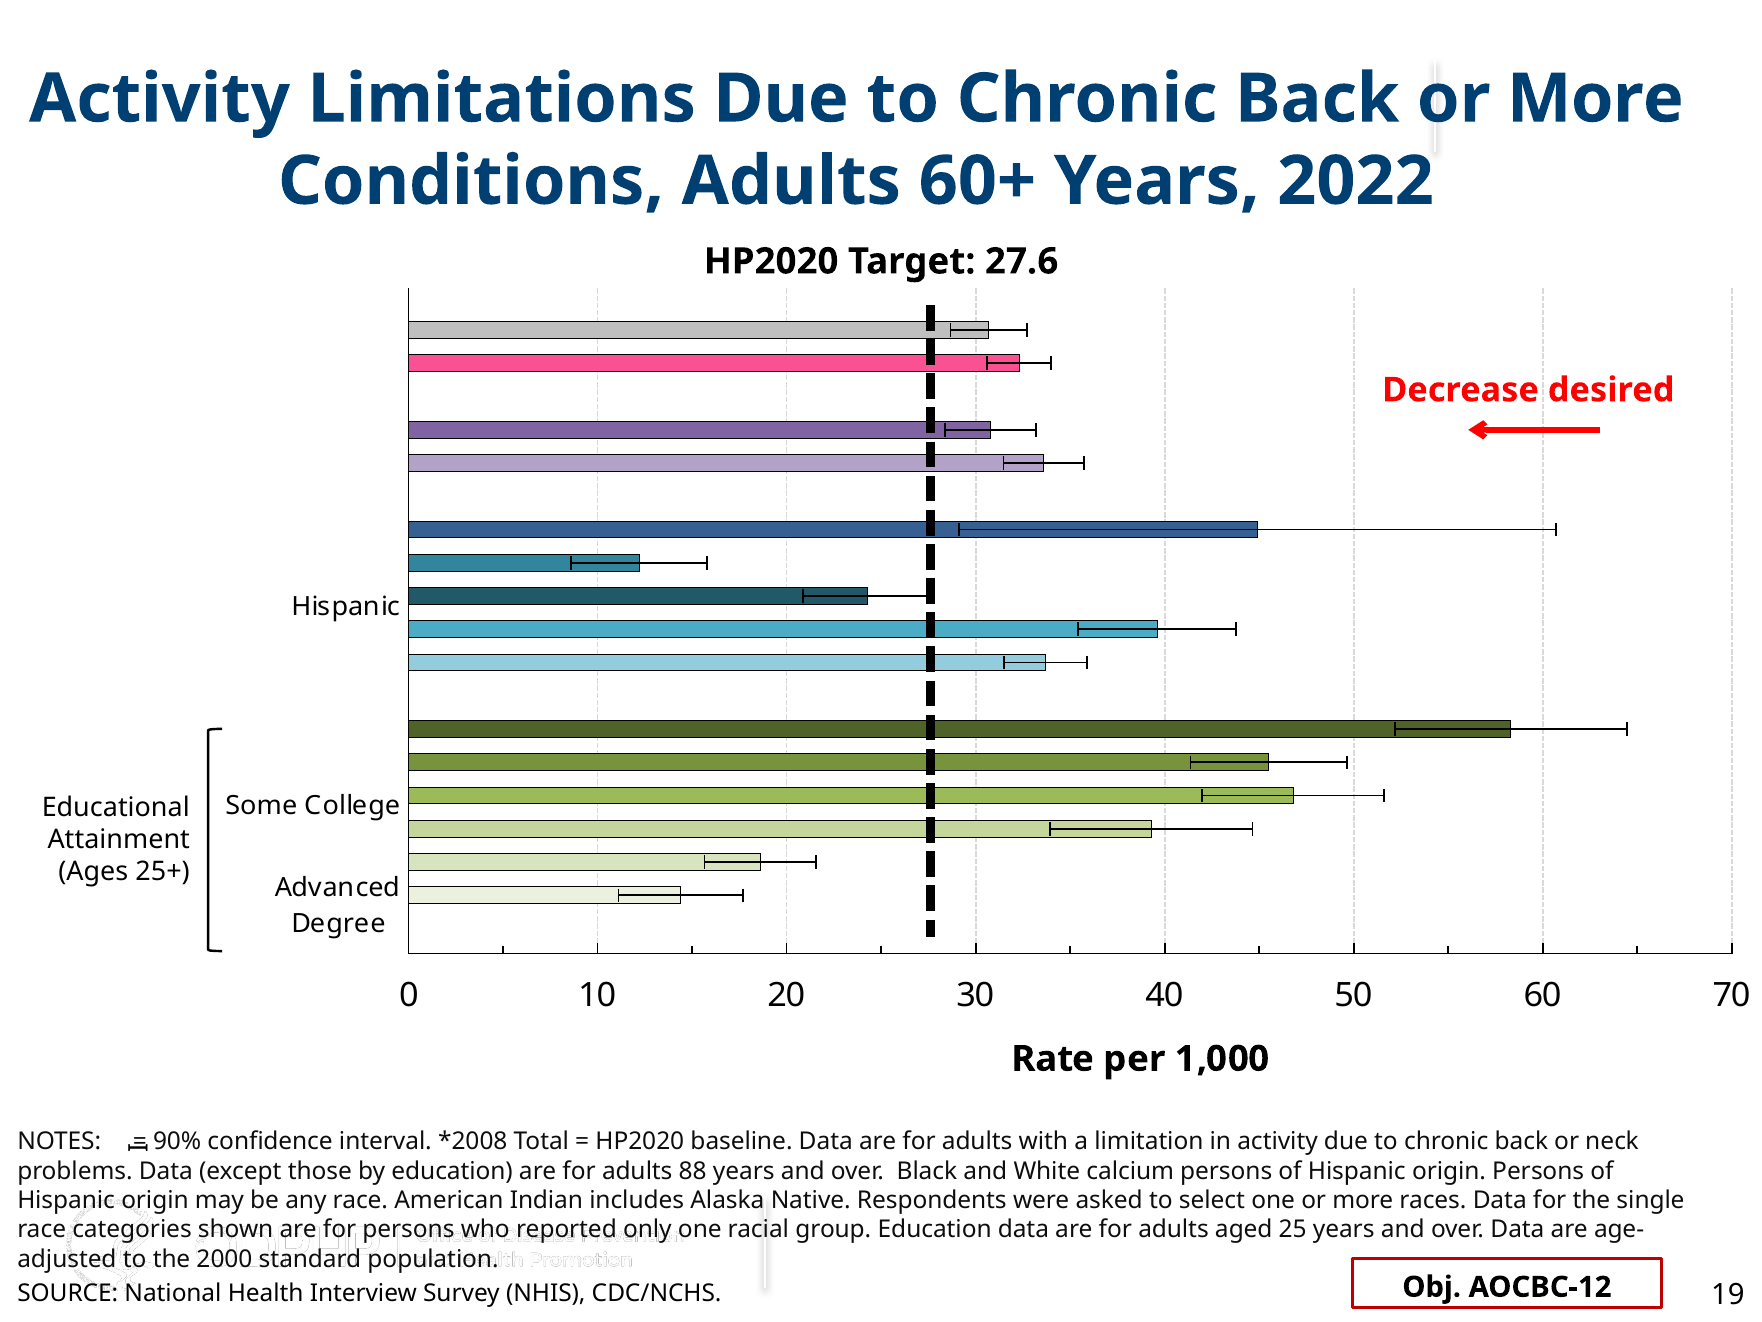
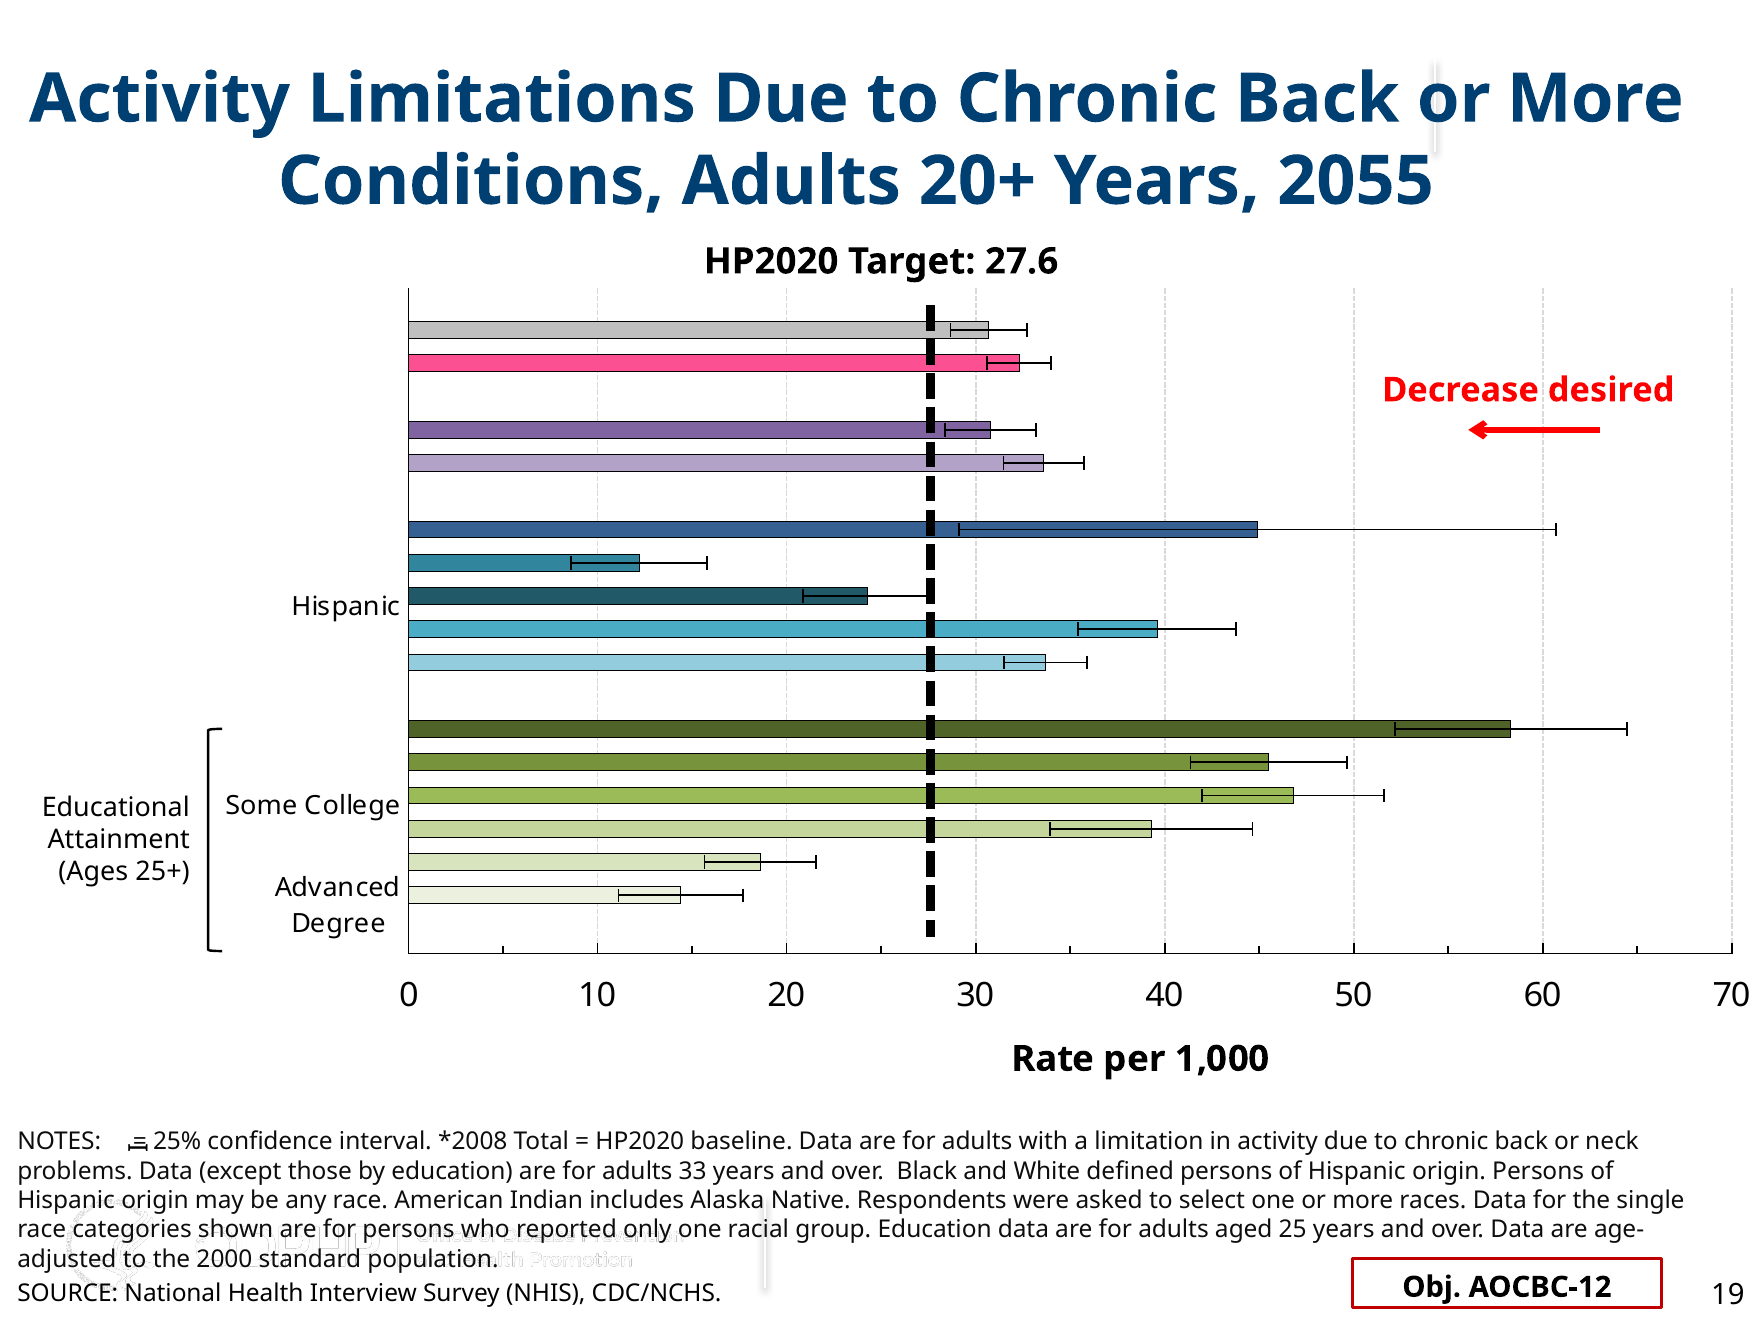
60+: 60+ -> 20+
2022: 2022 -> 2055
90%: 90% -> 25%
88: 88 -> 33
calcium: calcium -> defined
